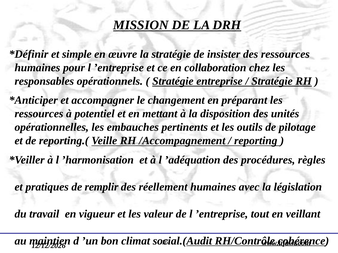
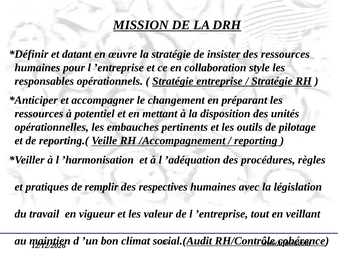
simple: simple -> datant
chez: chez -> style
réellement: réellement -> respectives
